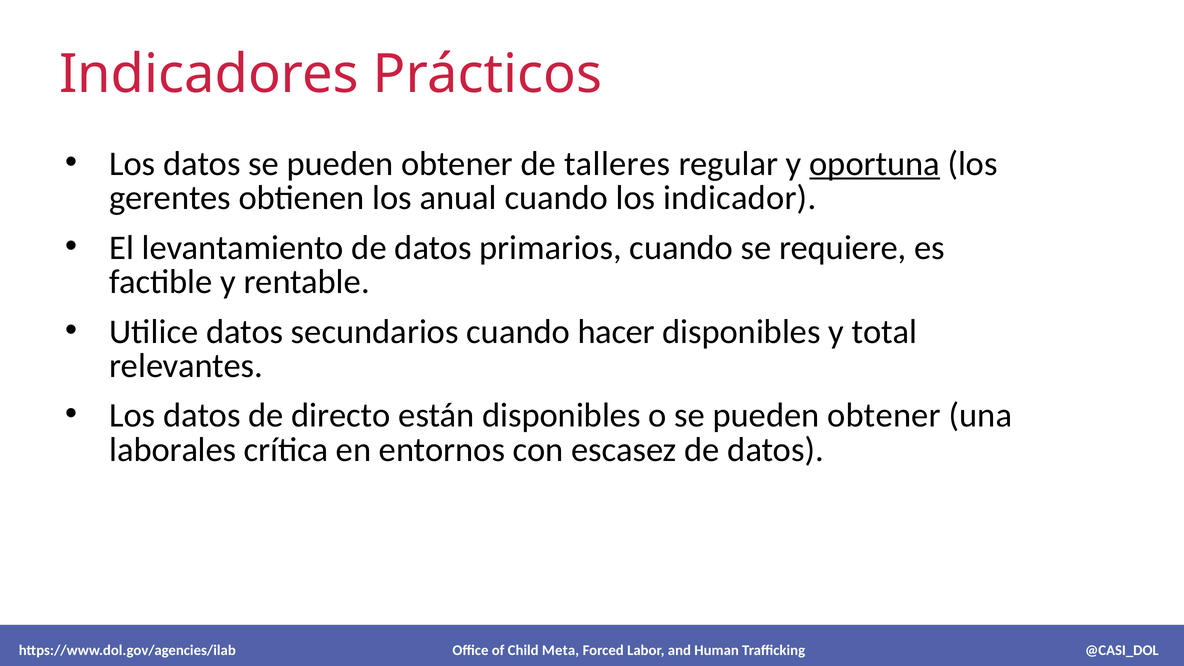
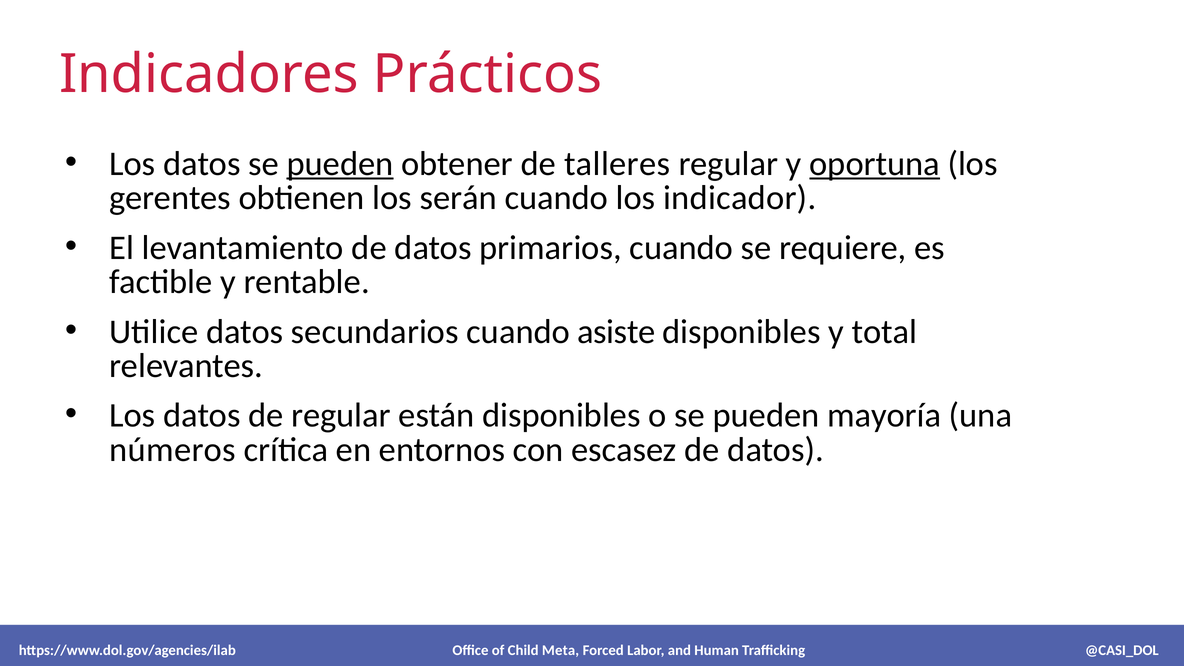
pueden at (340, 164) underline: none -> present
anual: anual -> serán
hacer: hacer -> asiste
de directo: directo -> regular
o se pueden obtener: obtener -> mayoría
laborales: laborales -> números
